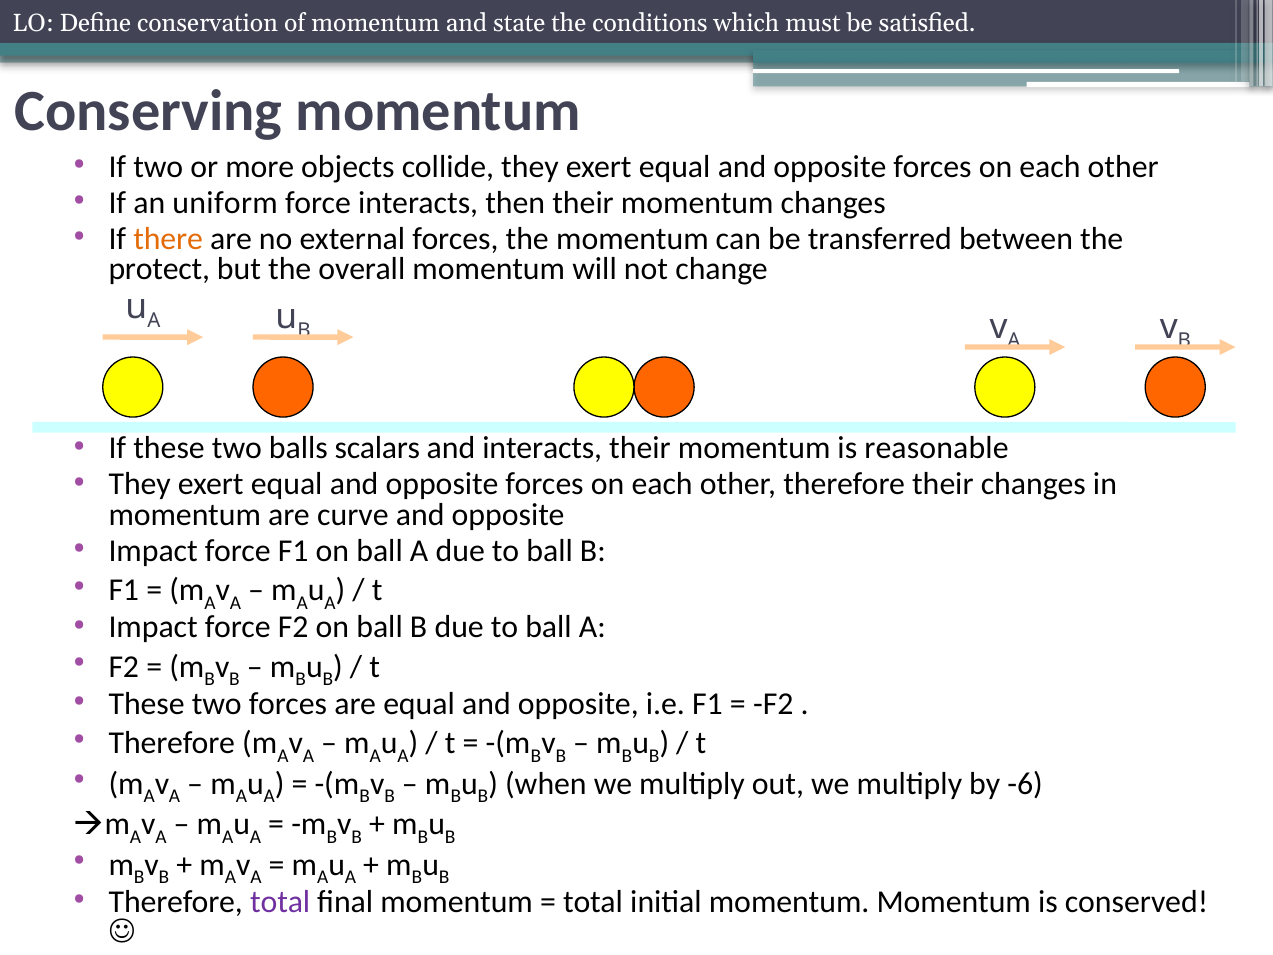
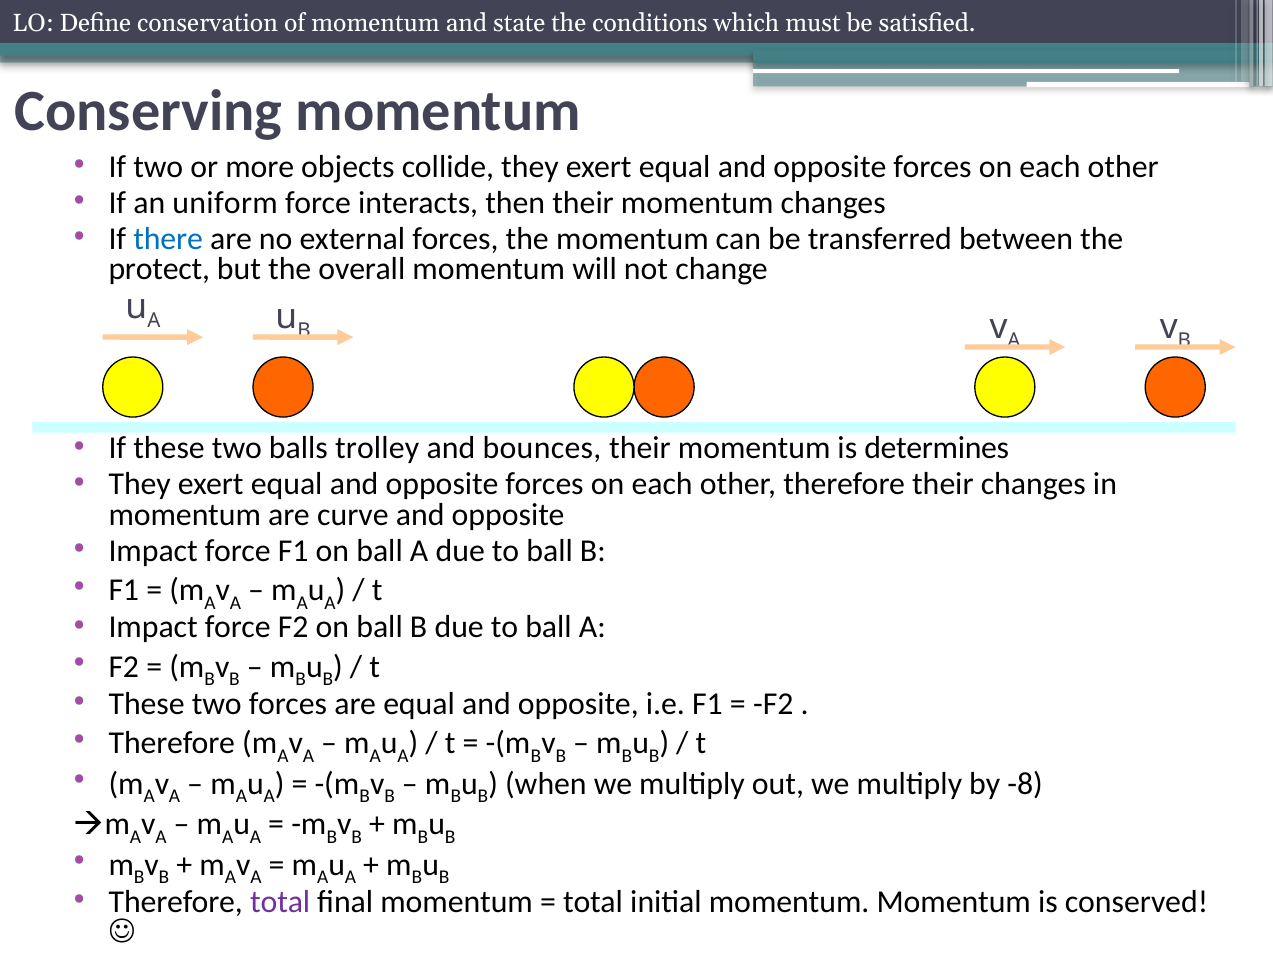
there colour: orange -> blue
scalars: scalars -> trolley
and interacts: interacts -> bounces
reasonable: reasonable -> determines
-6: -6 -> -8
